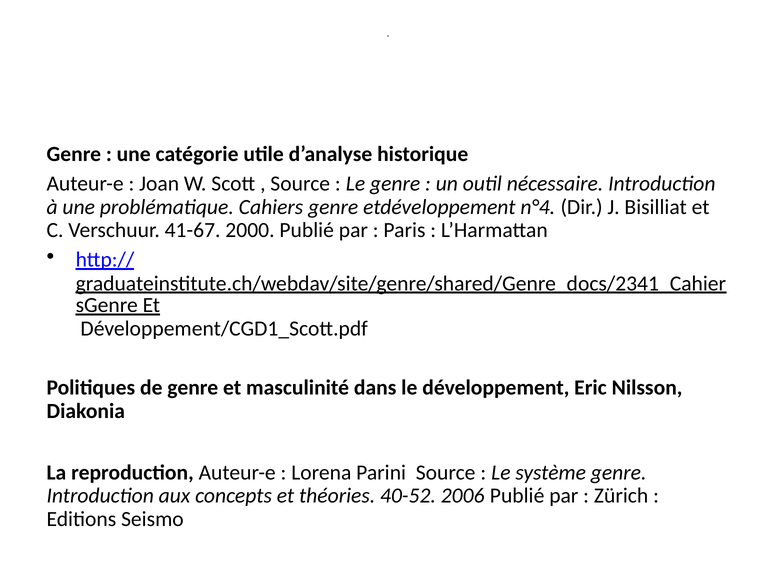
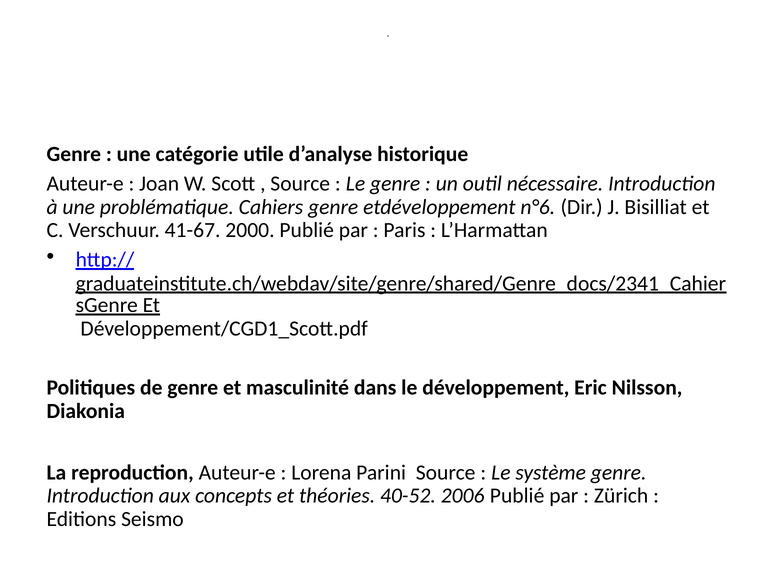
n°4: n°4 -> n°6
